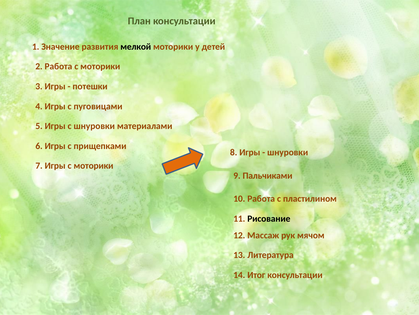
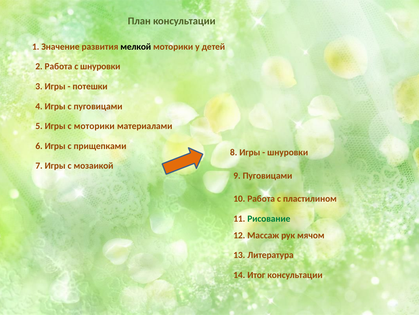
Работа с моторики: моторики -> шнуровки
с шнуровки: шнуровки -> моторики
Игры с моторики: моторики -> мозаикой
9 Пальчиками: Пальчиками -> Пуговицами
Рисование colour: black -> green
